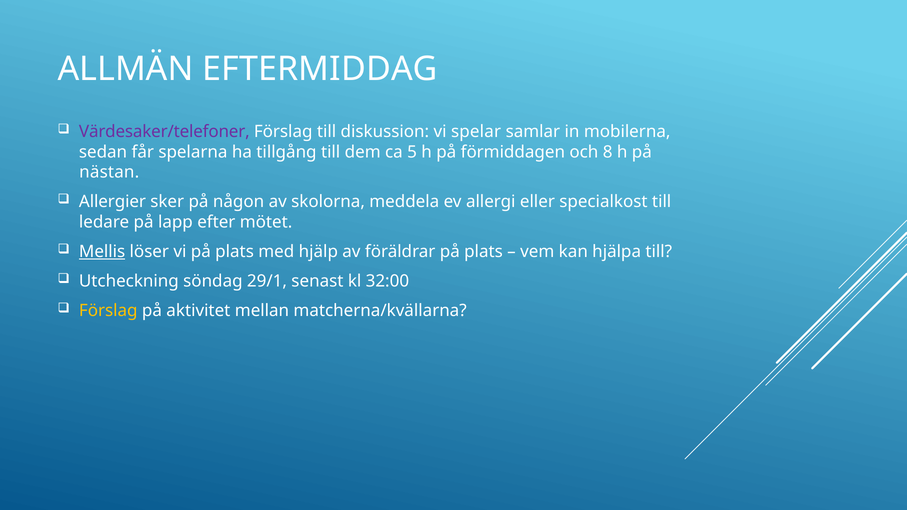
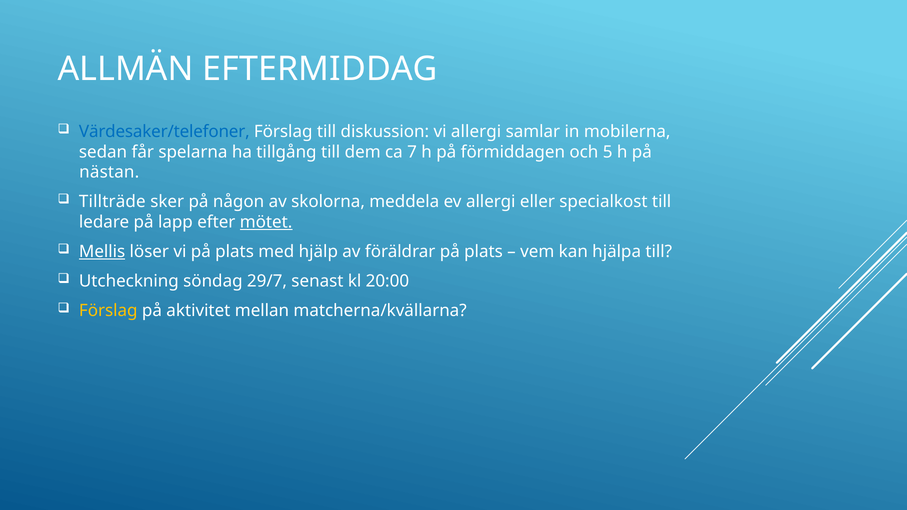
Värdesaker/telefoner colour: purple -> blue
vi spelar: spelar -> allergi
5: 5 -> 7
8: 8 -> 5
Allergier: Allergier -> Tillträde
mötet underline: none -> present
29/1: 29/1 -> 29/7
32:00: 32:00 -> 20:00
